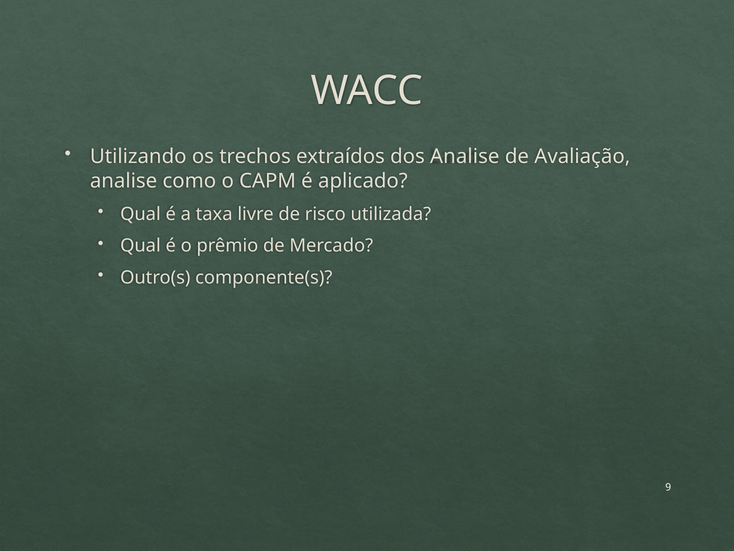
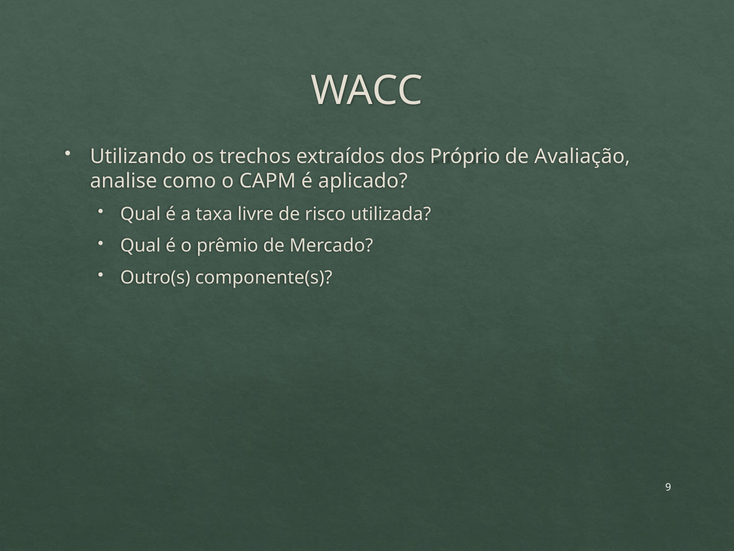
dos Analise: Analise -> Próprio
